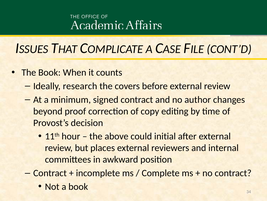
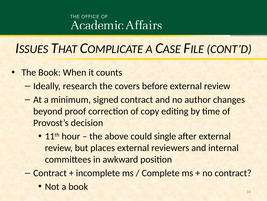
initial: initial -> single
